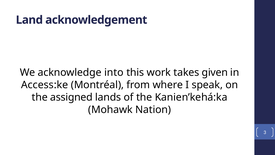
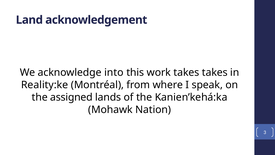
takes given: given -> takes
Access:ke: Access:ke -> Reality:ke
